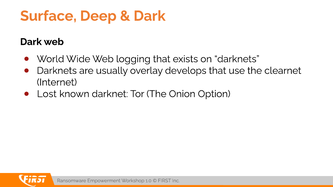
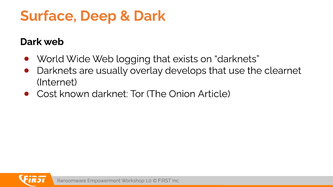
Lost: Lost -> Cost
Option: Option -> Article
